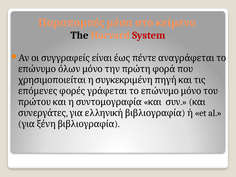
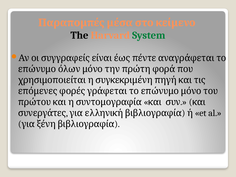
System colour: red -> green
